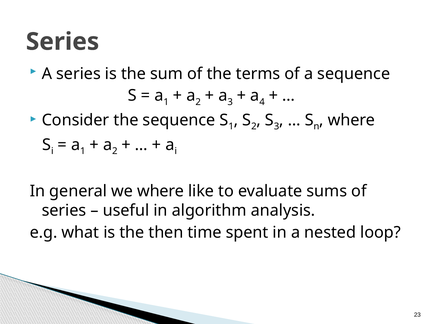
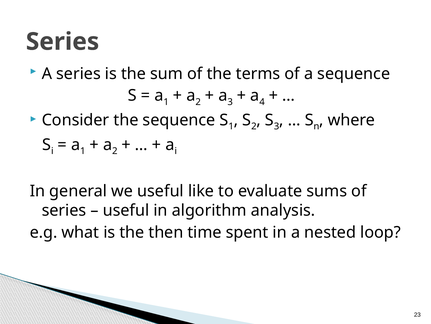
we where: where -> useful
